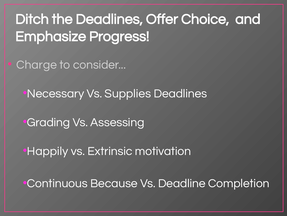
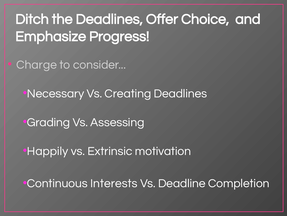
Supplies: Supplies -> Creating
Because: Because -> Interests
